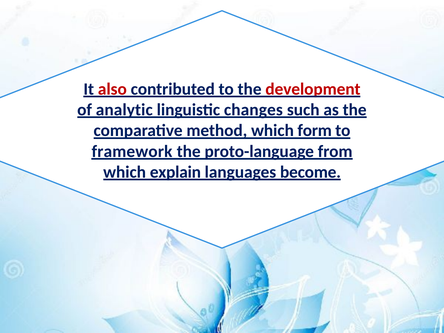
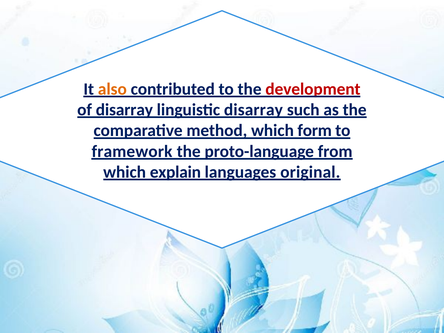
also colour: red -> orange
of analytic: analytic -> disarray
linguistic changes: changes -> disarray
become: become -> original
